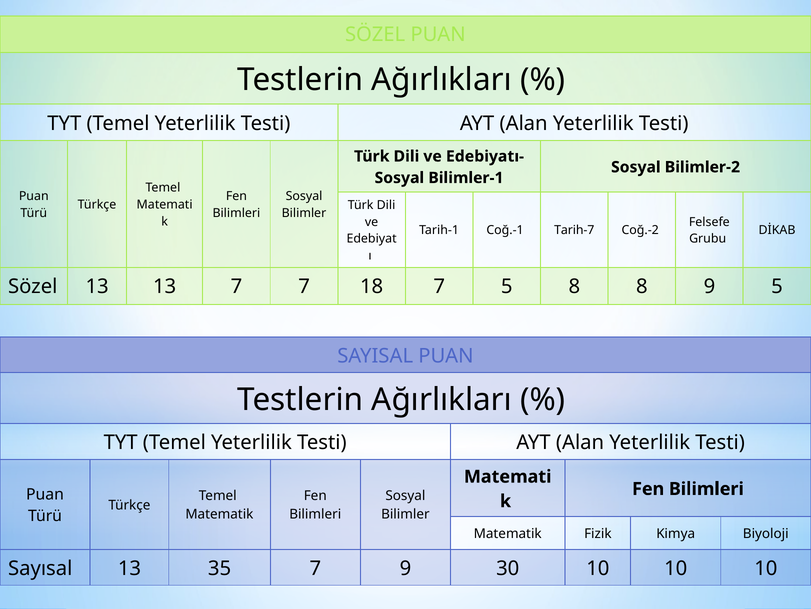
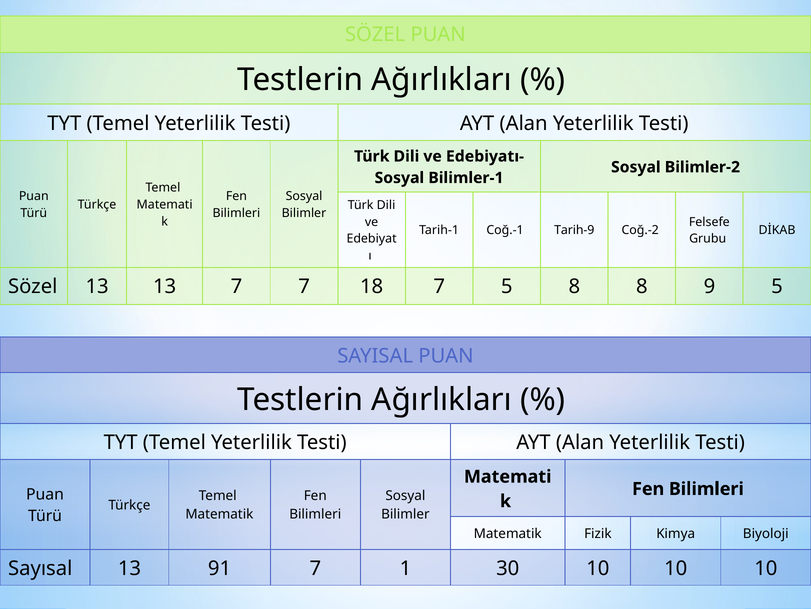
Tarih-7: Tarih-7 -> Tarih-9
35: 35 -> 91
7 9: 9 -> 1
